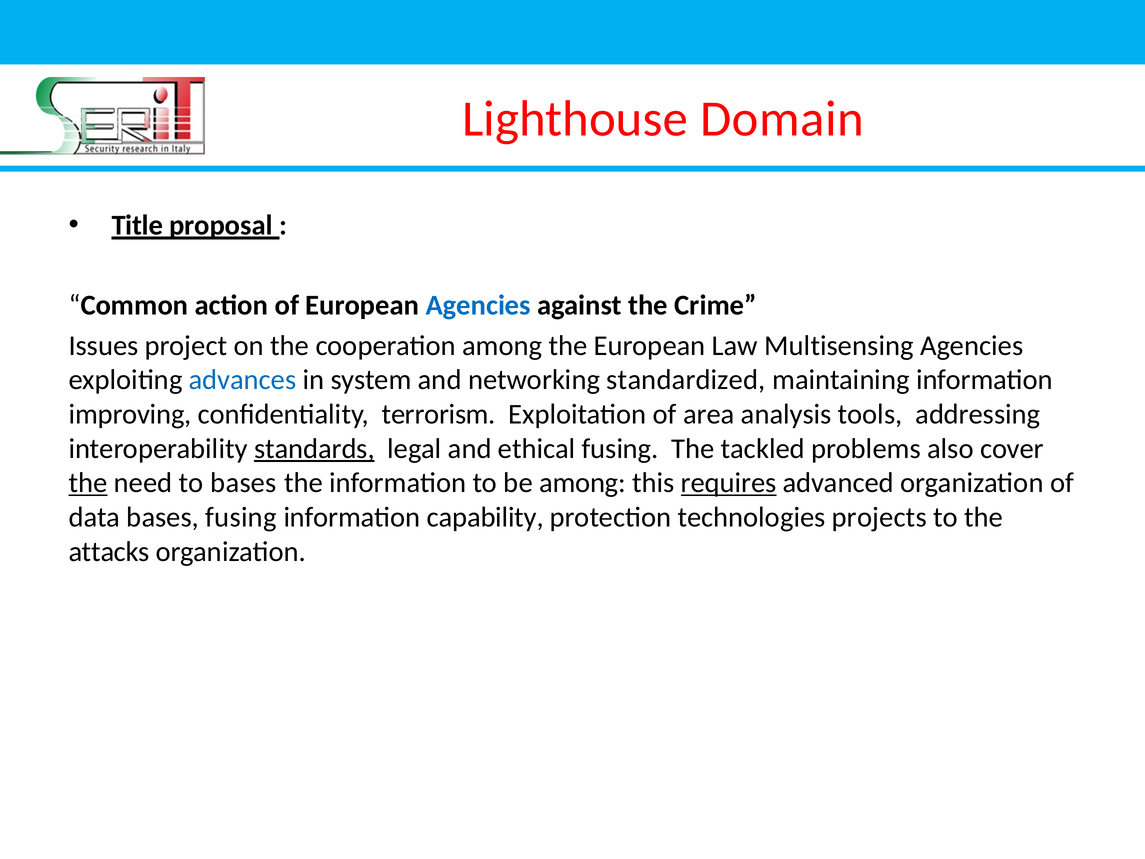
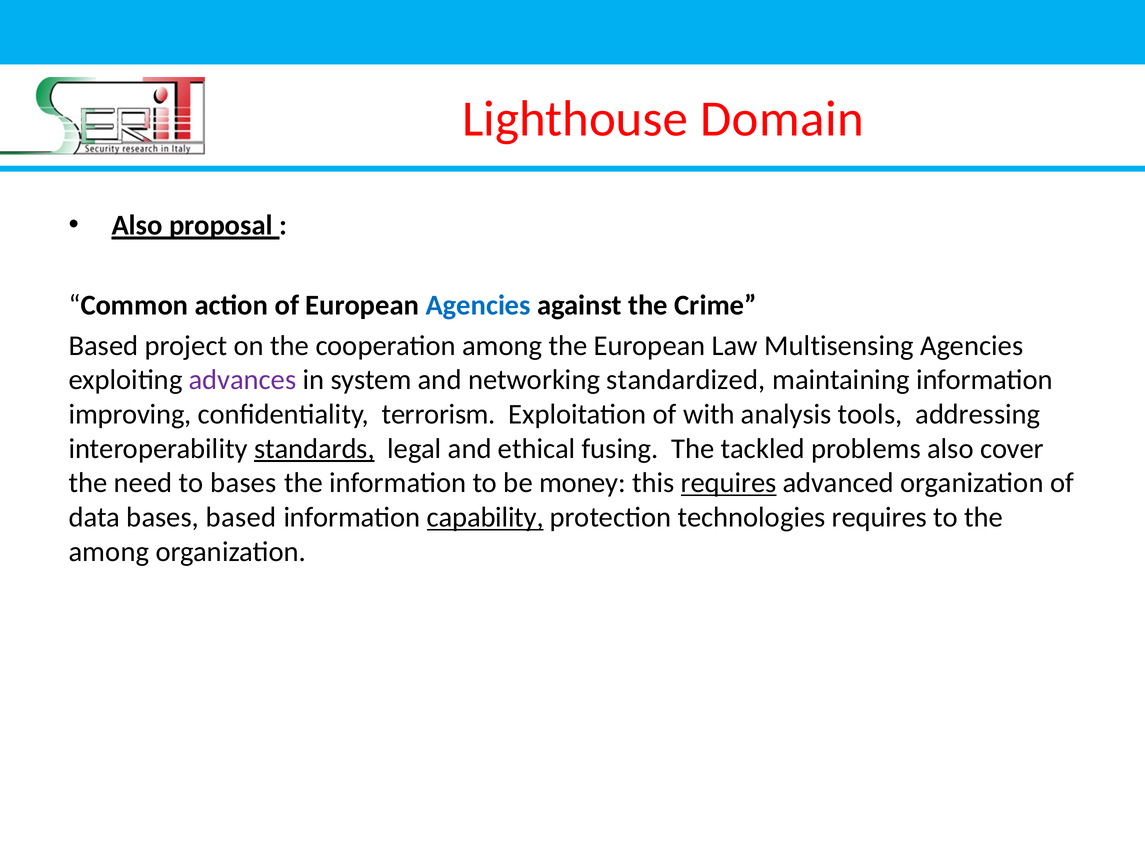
Title at (137, 225): Title -> Also
Issues at (104, 346): Issues -> Based
advances colour: blue -> purple
area: area -> with
the at (88, 483) underline: present -> none
be among: among -> money
bases fusing: fusing -> based
capability underline: none -> present
technologies projects: projects -> requires
attacks at (109, 552): attacks -> among
